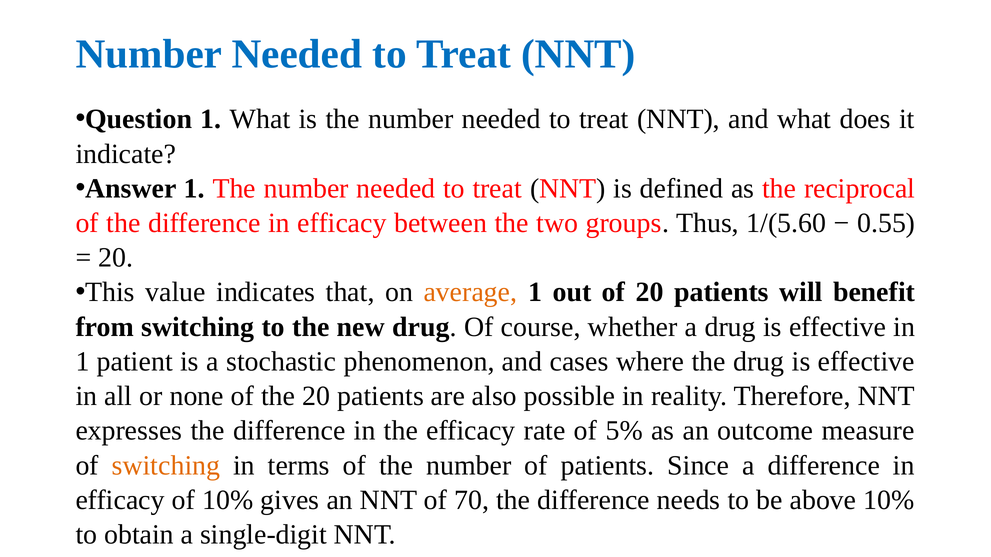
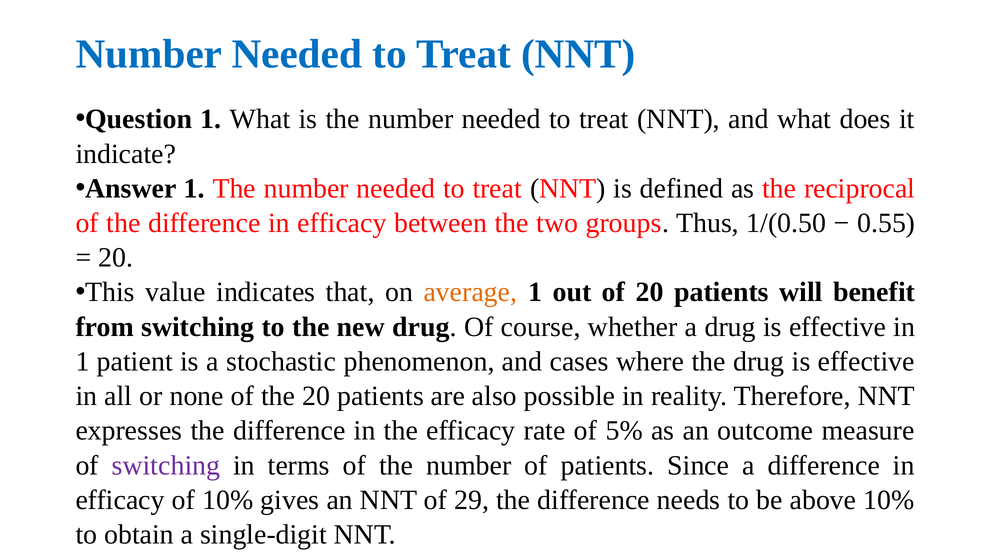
1/(5.60: 1/(5.60 -> 1/(0.50
switching at (166, 466) colour: orange -> purple
70: 70 -> 29
